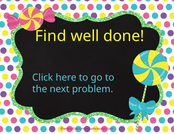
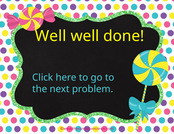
Find at (51, 36): Find -> Well
